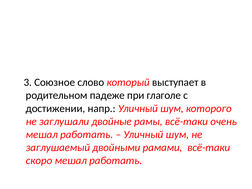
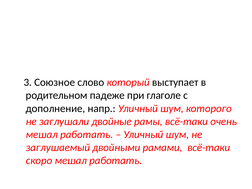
достижении: достижении -> дополнение
